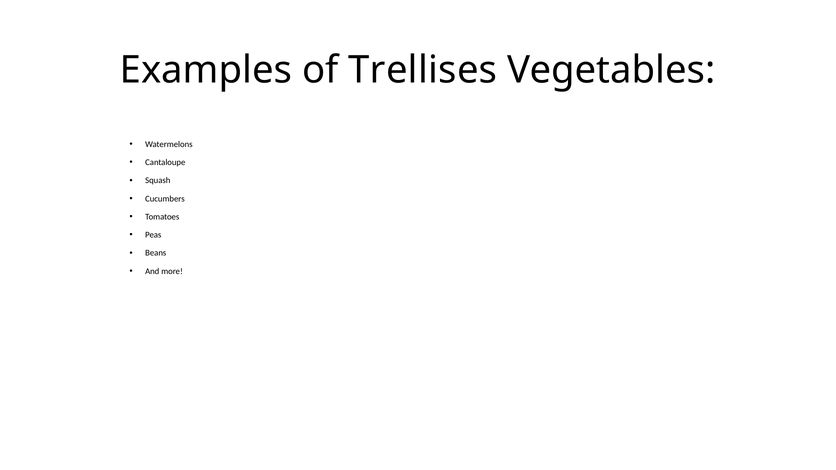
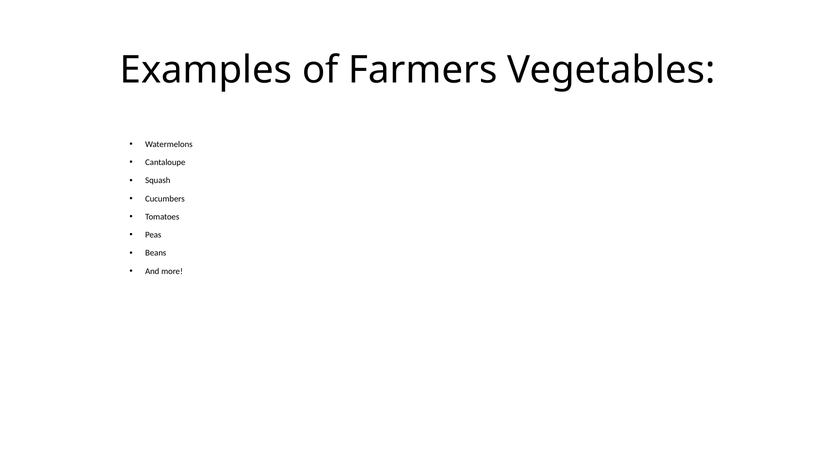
Trellises: Trellises -> Farmers
